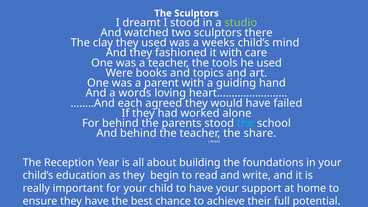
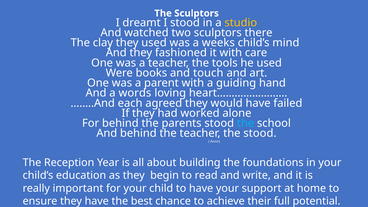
studio colour: light green -> yellow
topics: topics -> touch
the share: share -> stood
